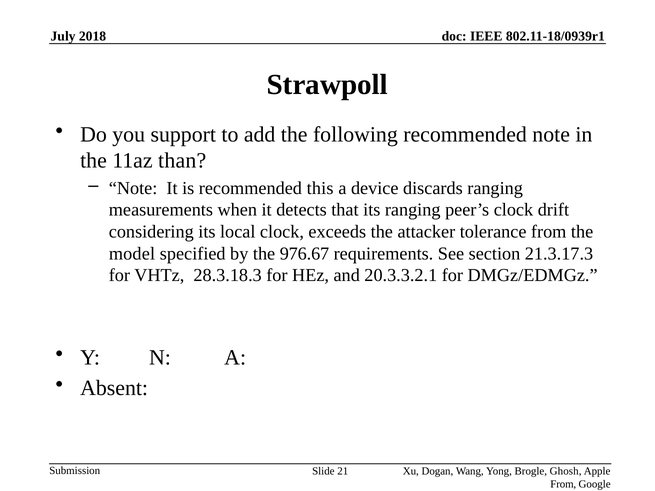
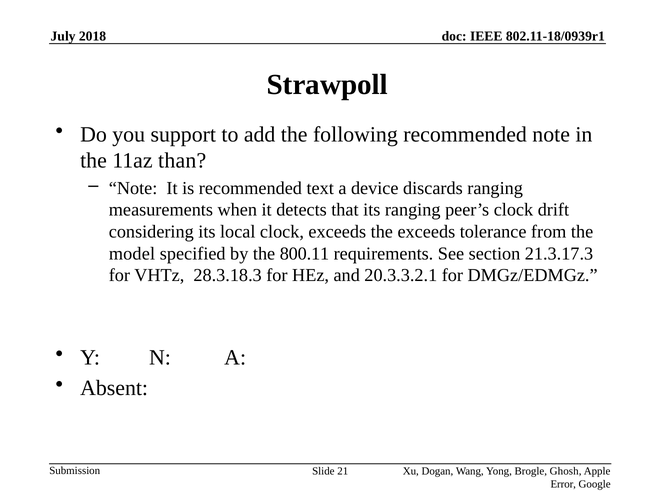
this: this -> text
the attacker: attacker -> exceeds
976.67: 976.67 -> 800.11
From at (563, 484): From -> Error
